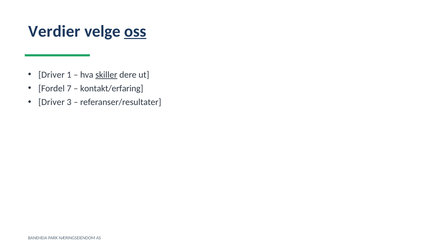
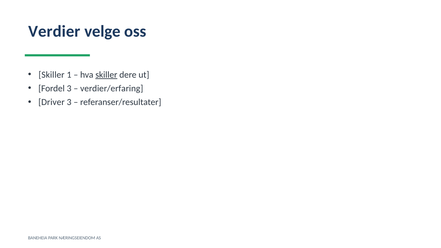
oss underline: present -> none
Driver at (52, 75): Driver -> Skiller
Fordel 7: 7 -> 3
kontakt/erfaring: kontakt/erfaring -> verdier/erfaring
